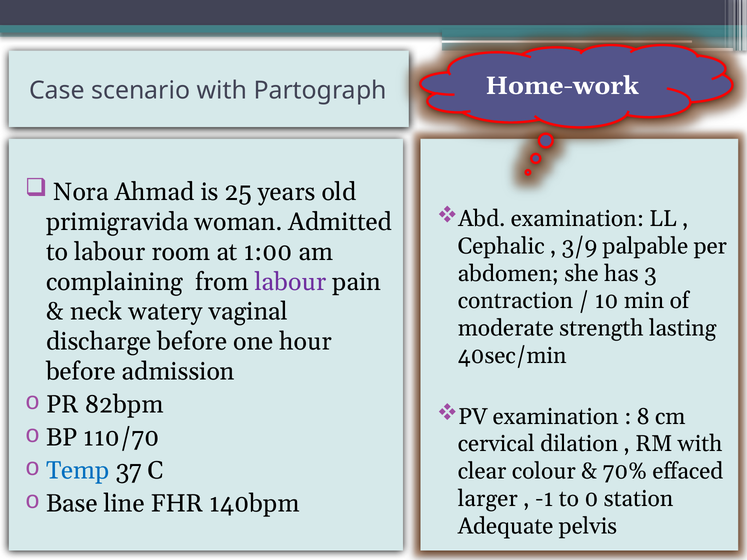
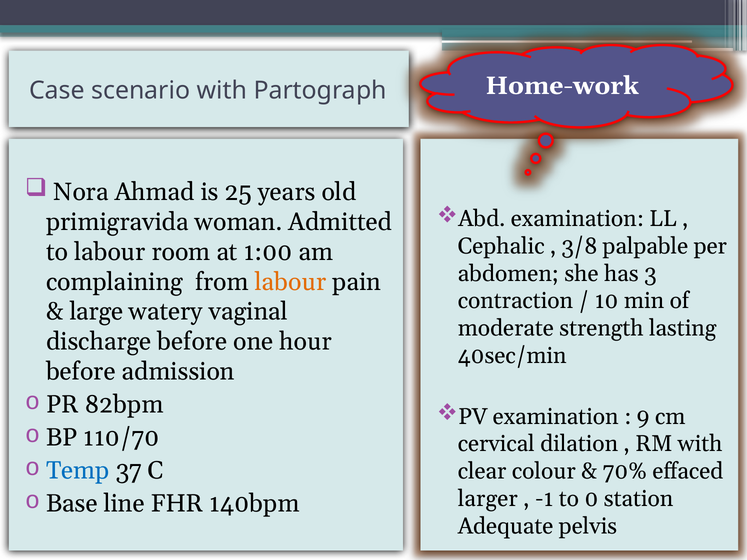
3/9: 3/9 -> 3/8
labour at (291, 282) colour: purple -> orange
neck: neck -> large
8: 8 -> 9
